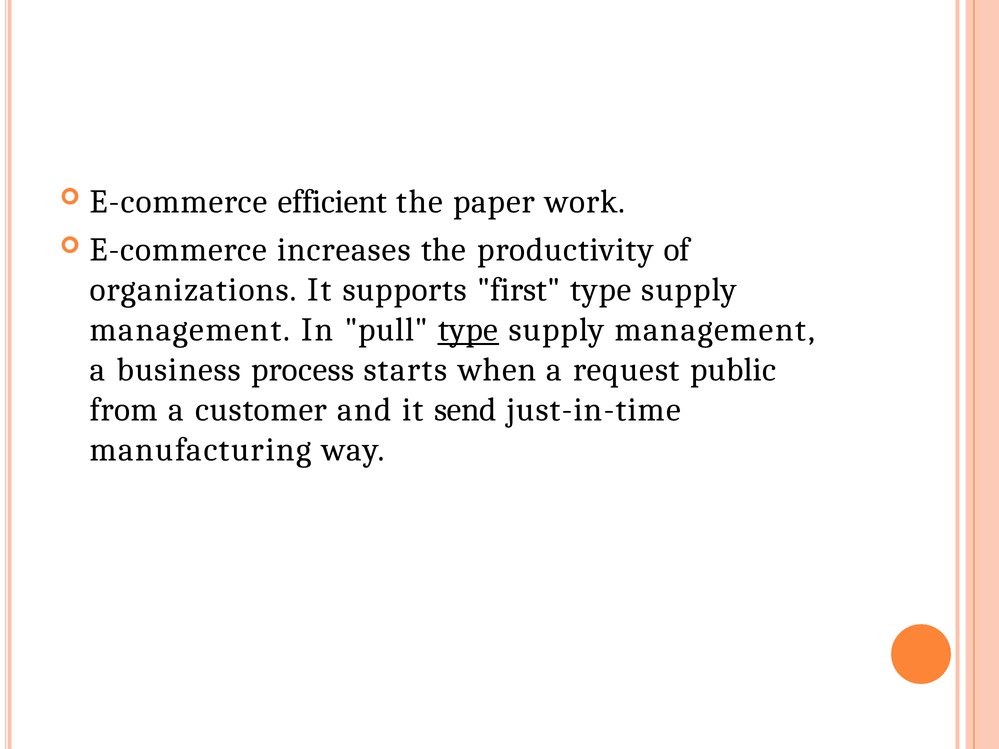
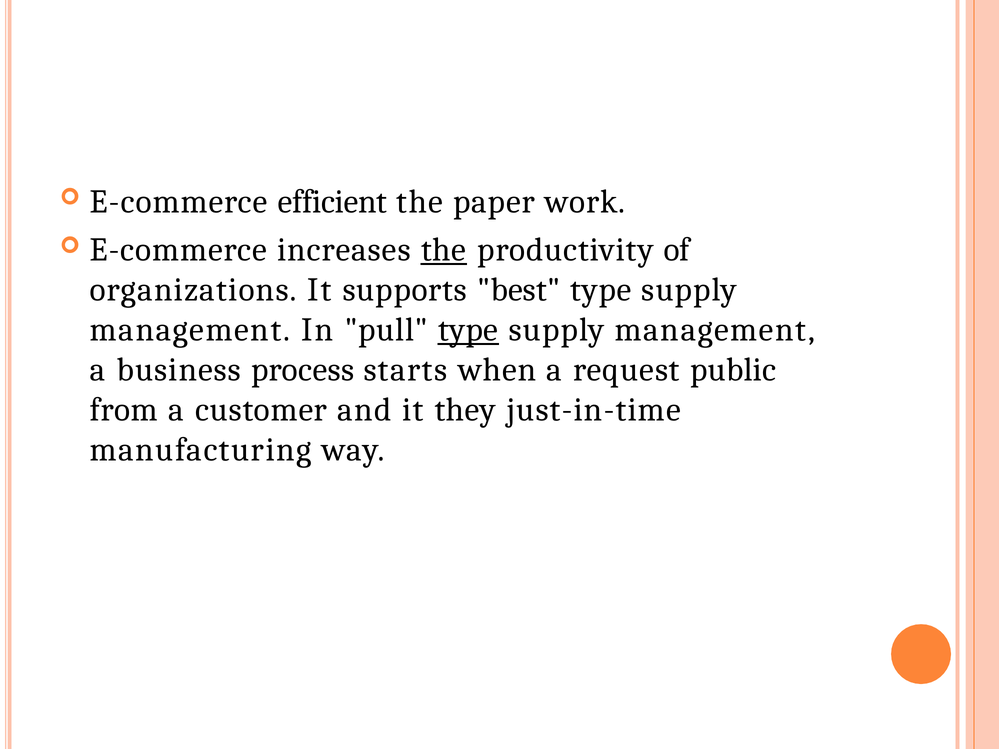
the at (444, 250) underline: none -> present
first: first -> best
send: send -> they
